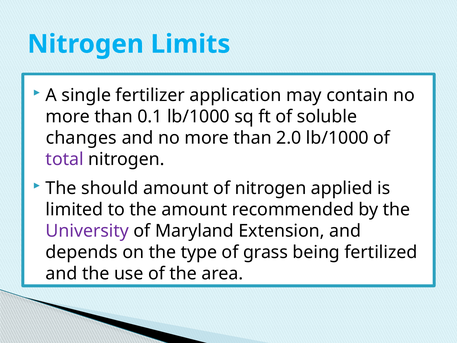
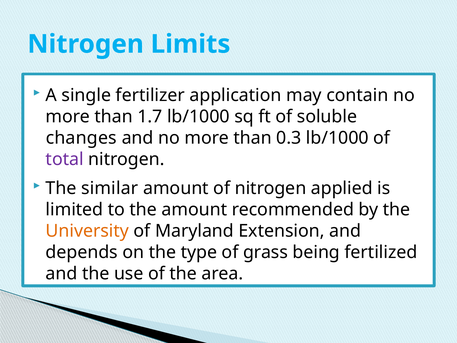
0.1: 0.1 -> 1.7
2.0: 2.0 -> 0.3
should: should -> similar
University colour: purple -> orange
